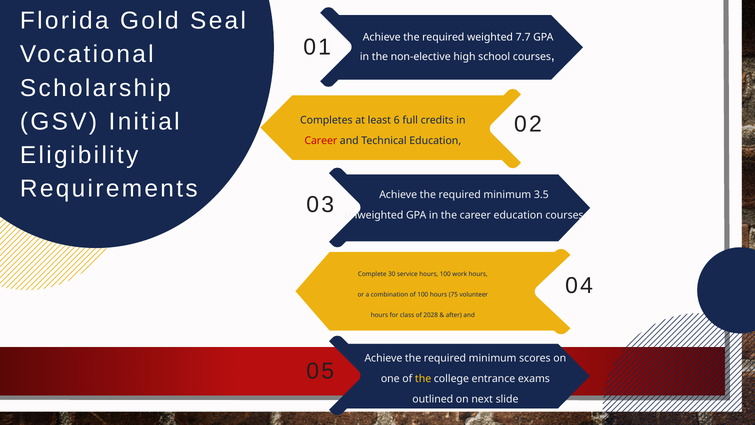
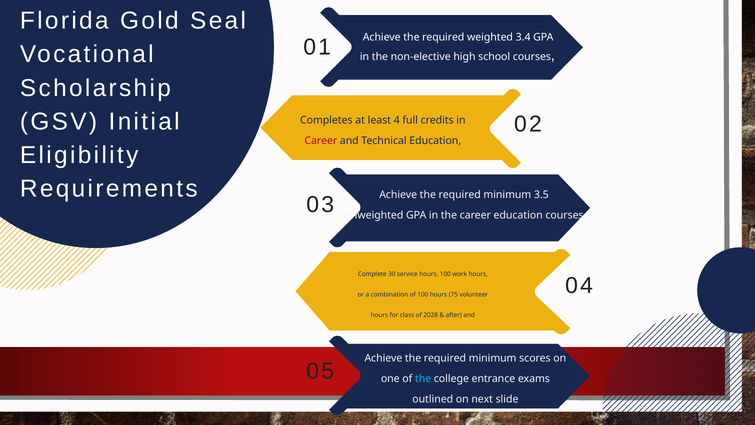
7.7: 7.7 -> 3.4
6: 6 -> 4
the at (423, 379) colour: yellow -> light blue
